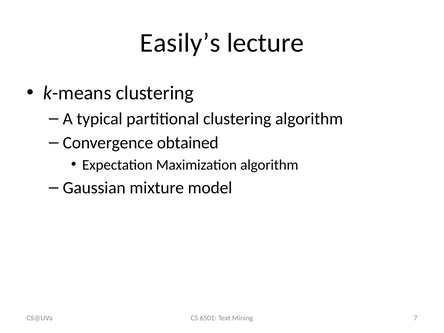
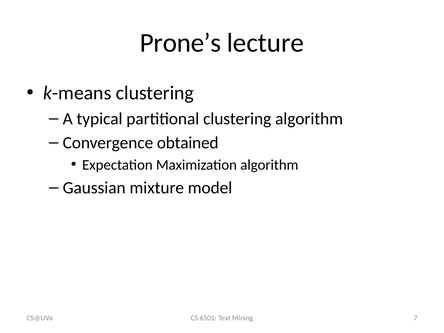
Easily’s: Easily’s -> Prone’s
